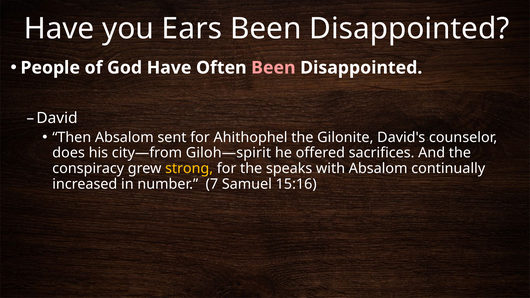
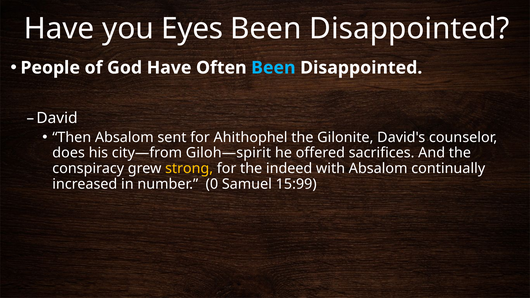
Ears: Ears -> Eyes
Been at (273, 68) colour: pink -> light blue
speaks: speaks -> indeed
7: 7 -> 0
15:16: 15:16 -> 15:99
